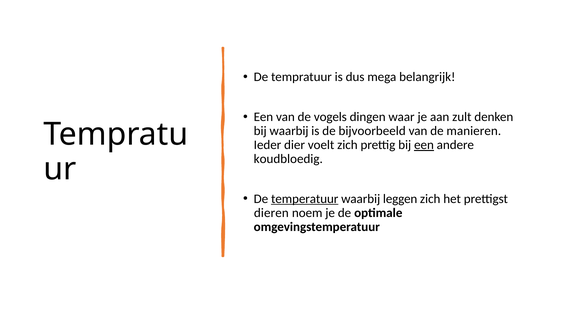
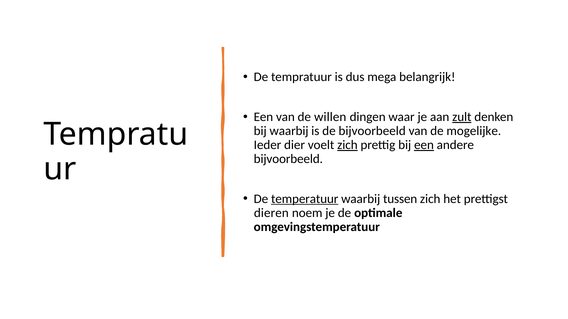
vogels: vogels -> willen
zult underline: none -> present
manieren: manieren -> mogelijke
zich at (347, 145) underline: none -> present
koudbloedig at (288, 159): koudbloedig -> bijvoorbeeld
leggen: leggen -> tussen
